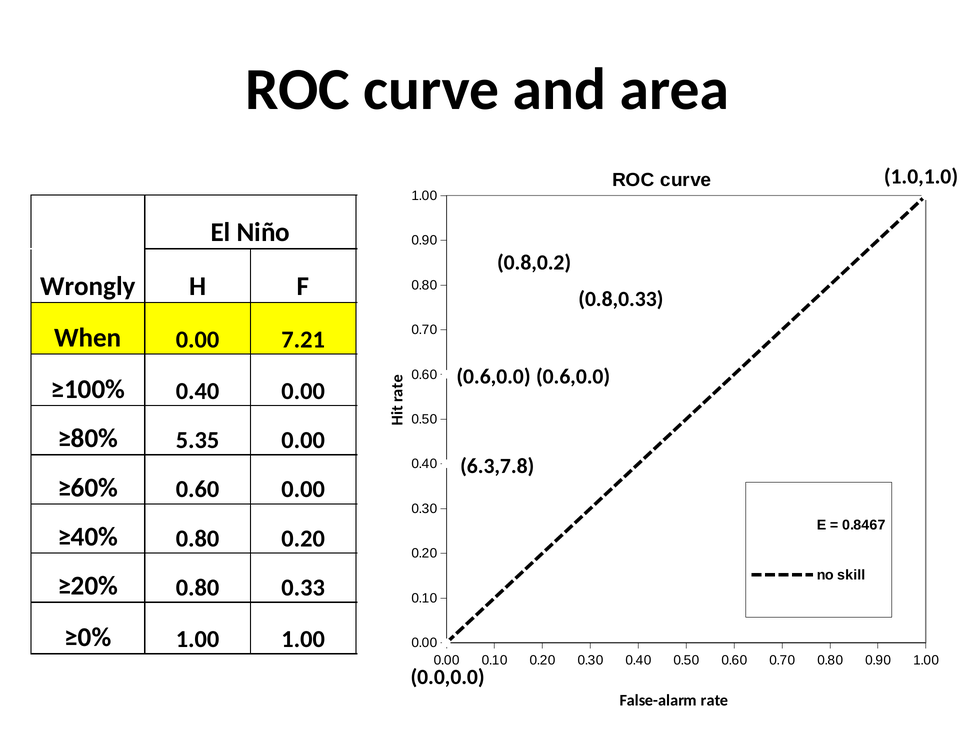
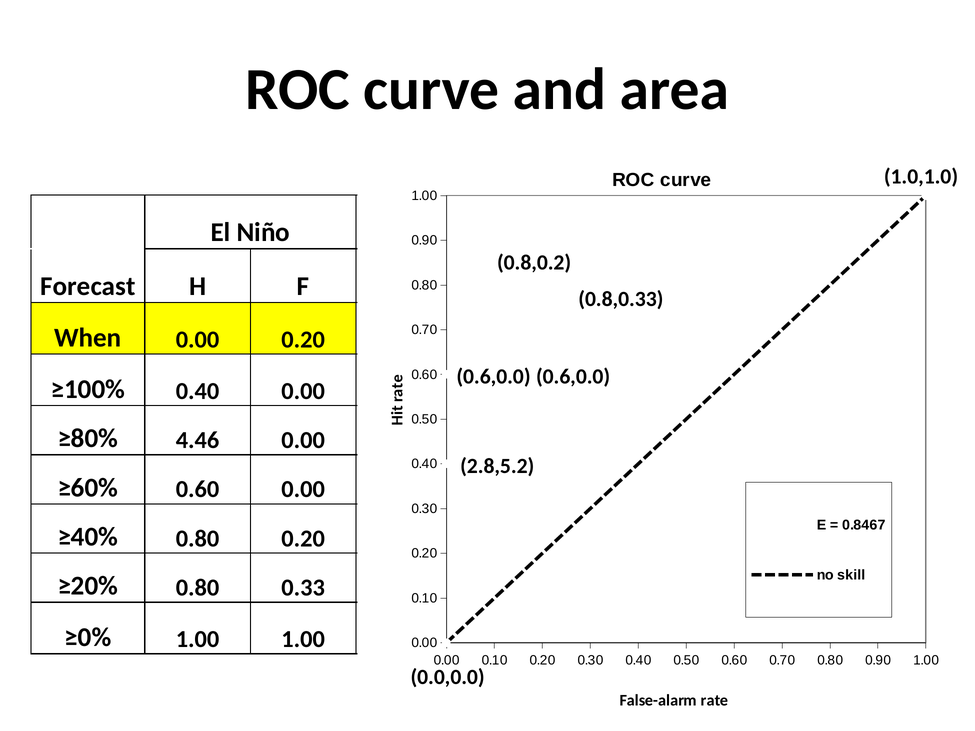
Wrongly: Wrongly -> Forecast
0.00 7.21: 7.21 -> 0.20
5.35: 5.35 -> 4.46
6.3,7.8: 6.3,7.8 -> 2.8,5.2
